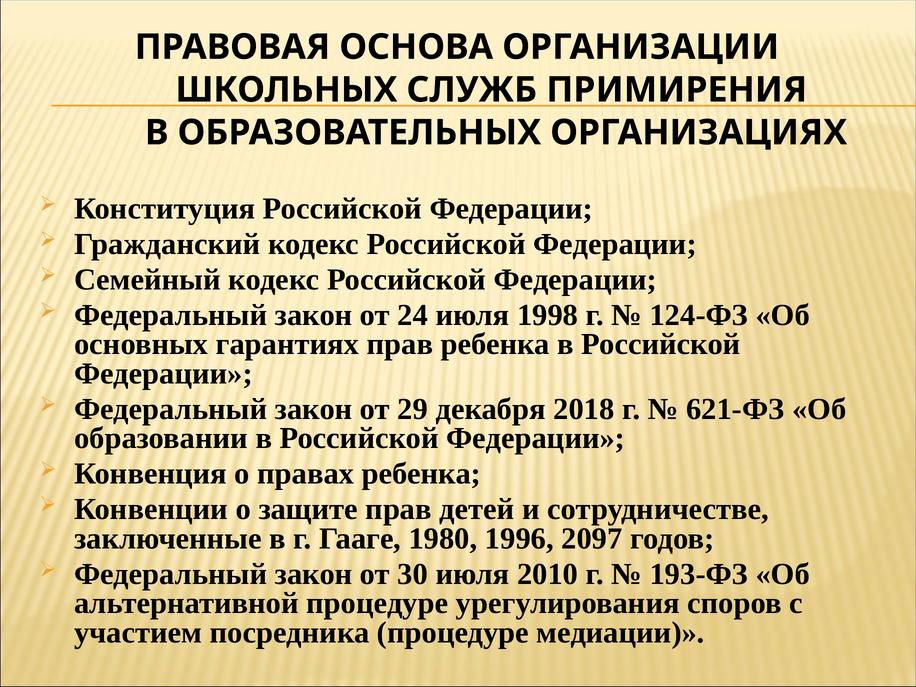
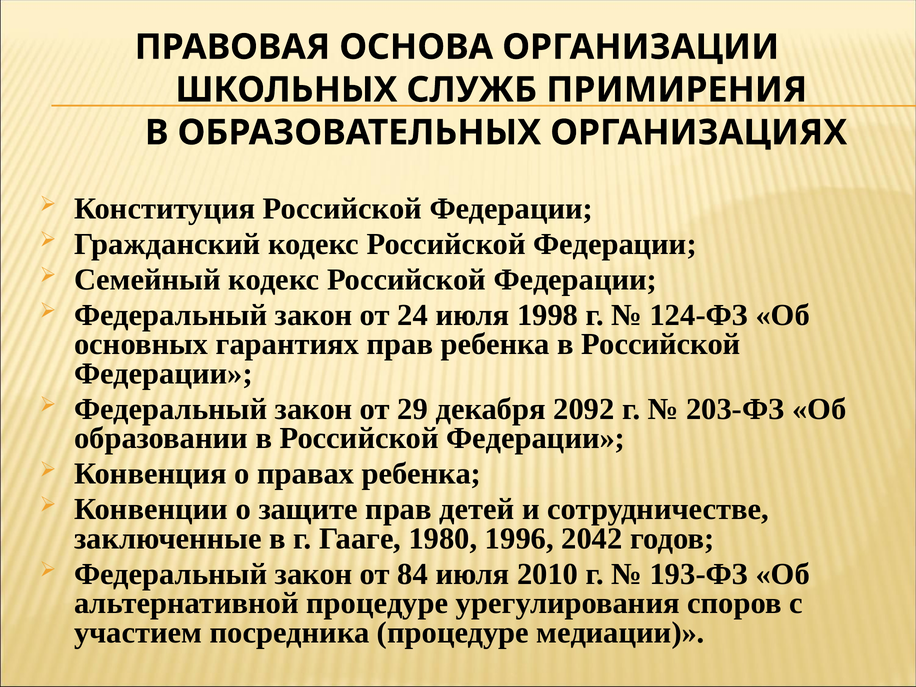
2018: 2018 -> 2092
621-ФЗ: 621-ФЗ -> 203-ФЗ
2097: 2097 -> 2042
30: 30 -> 84
